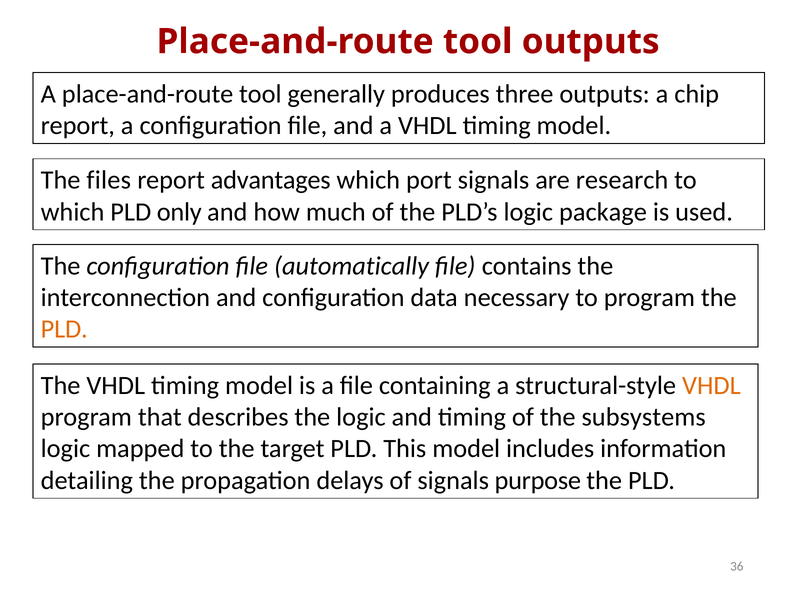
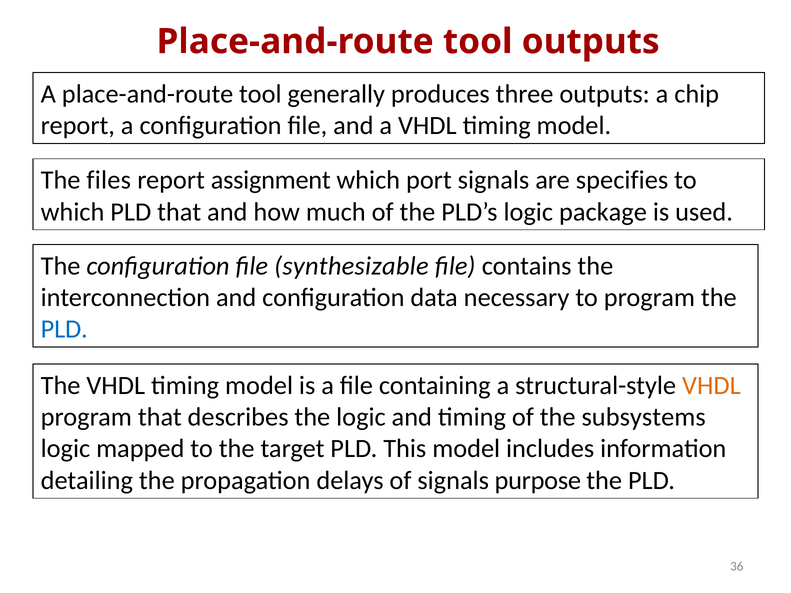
advantages: advantages -> assignment
research: research -> specifies
PLD only: only -> that
automatically: automatically -> synthesizable
PLD at (64, 329) colour: orange -> blue
